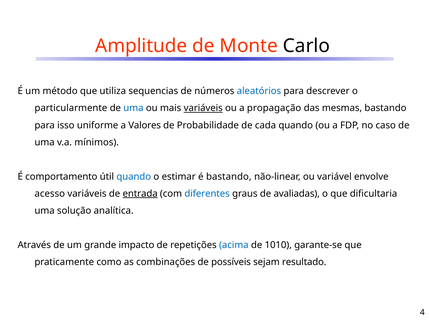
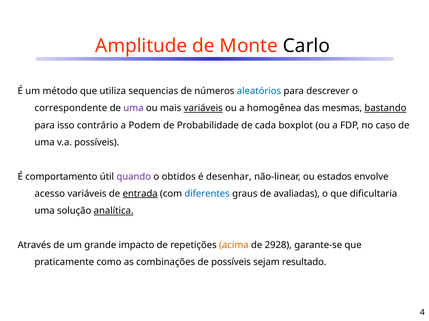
particularmente: particularmente -> correspondente
uma at (133, 108) colour: blue -> purple
propagação: propagação -> homogênea
bastando at (385, 108) underline: none -> present
uniforme: uniforme -> contrário
Valores: Valores -> Podem
cada quando: quando -> boxplot
v.a mínimos: mínimos -> possíveis
quando at (134, 177) colour: blue -> purple
estimar: estimar -> obtidos
é bastando: bastando -> desenhar
variável: variável -> estados
analítica underline: none -> present
acima colour: blue -> orange
1010: 1010 -> 2928
